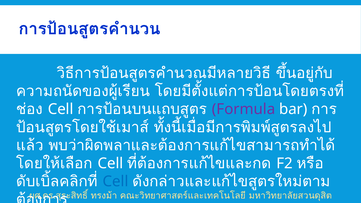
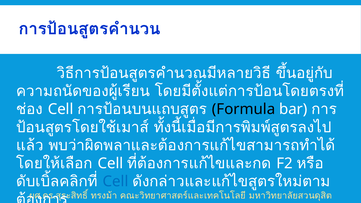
Formula colour: purple -> black
